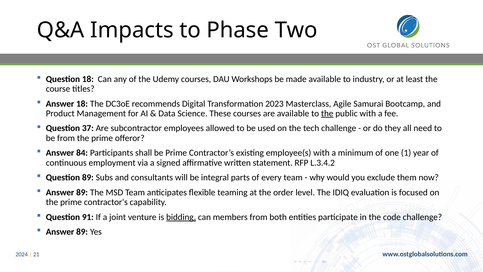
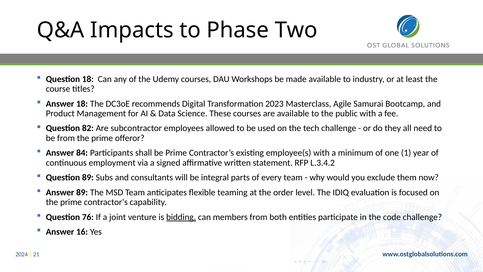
the at (327, 113) underline: present -> none
37: 37 -> 82
91: 91 -> 76
89 at (82, 232): 89 -> 16
